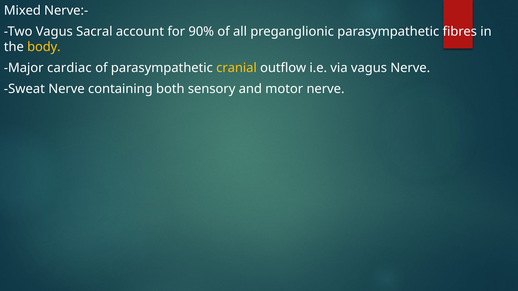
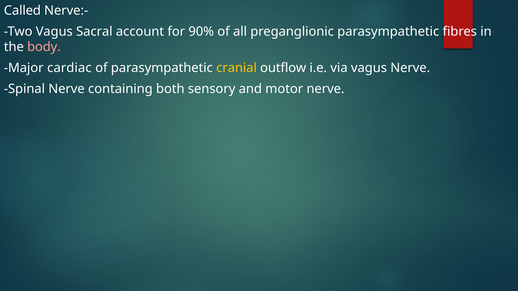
Mixed: Mixed -> Called
body colour: yellow -> pink
Sweat: Sweat -> Spinal
